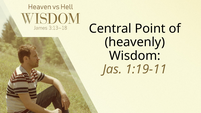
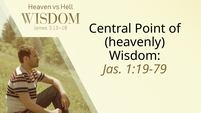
1:19-11: 1:19-11 -> 1:19-79
